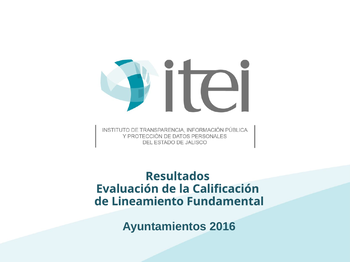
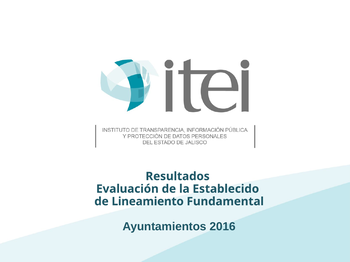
Calificación: Calificación -> Establecido
